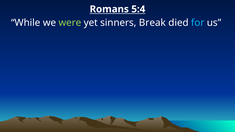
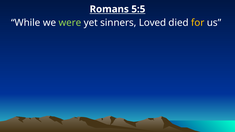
5:4: 5:4 -> 5:5
Break: Break -> Loved
for colour: light blue -> yellow
